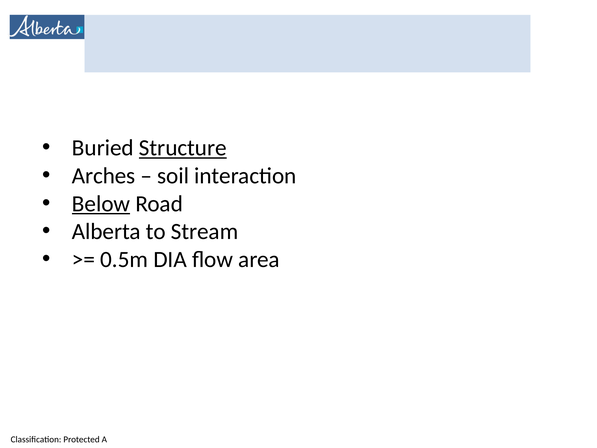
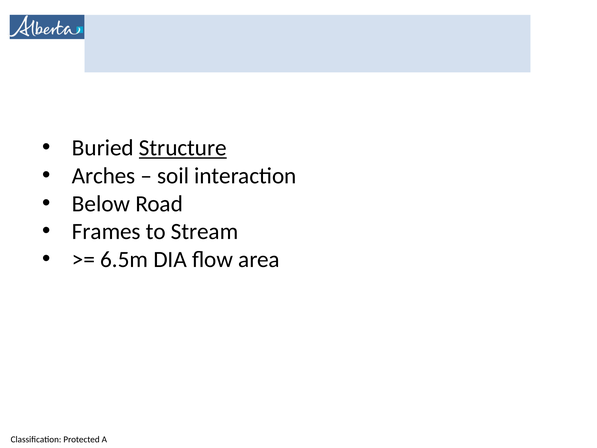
Below underline: present -> none
Alberta: Alberta -> Frames
0.5m: 0.5m -> 6.5m
